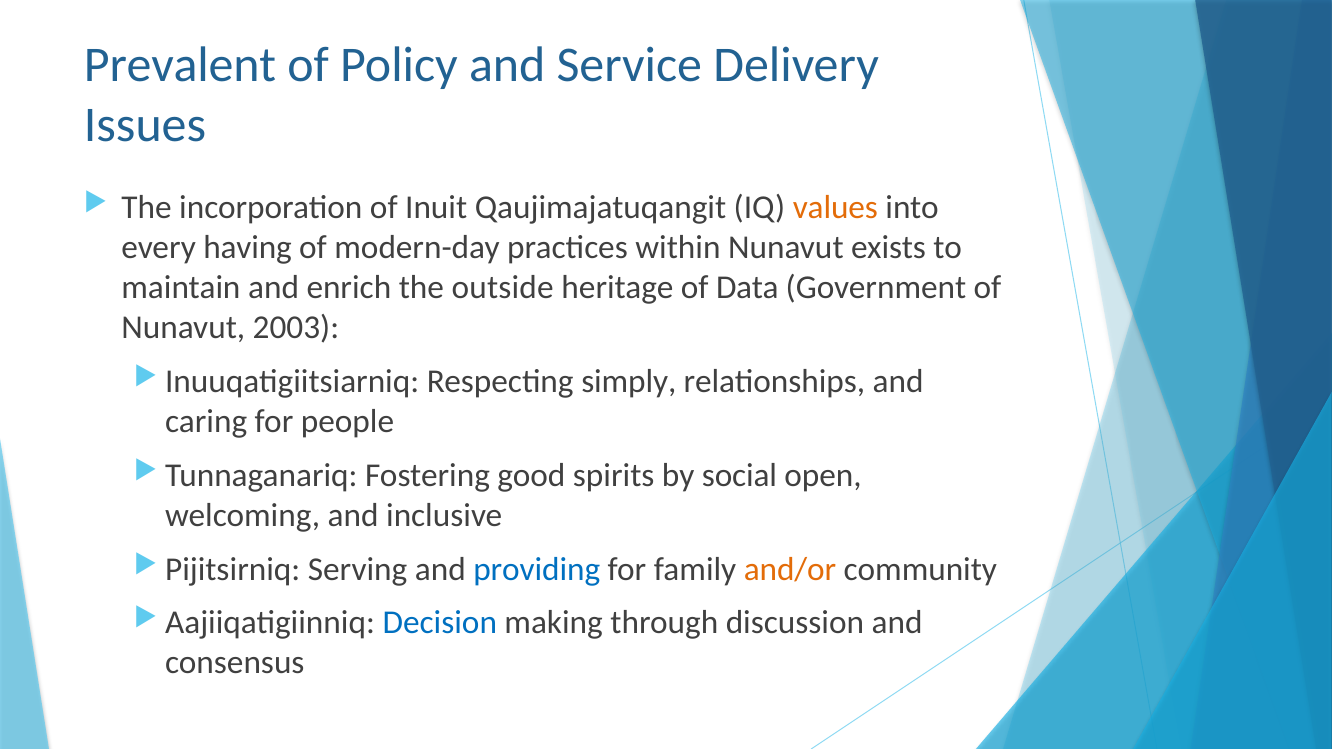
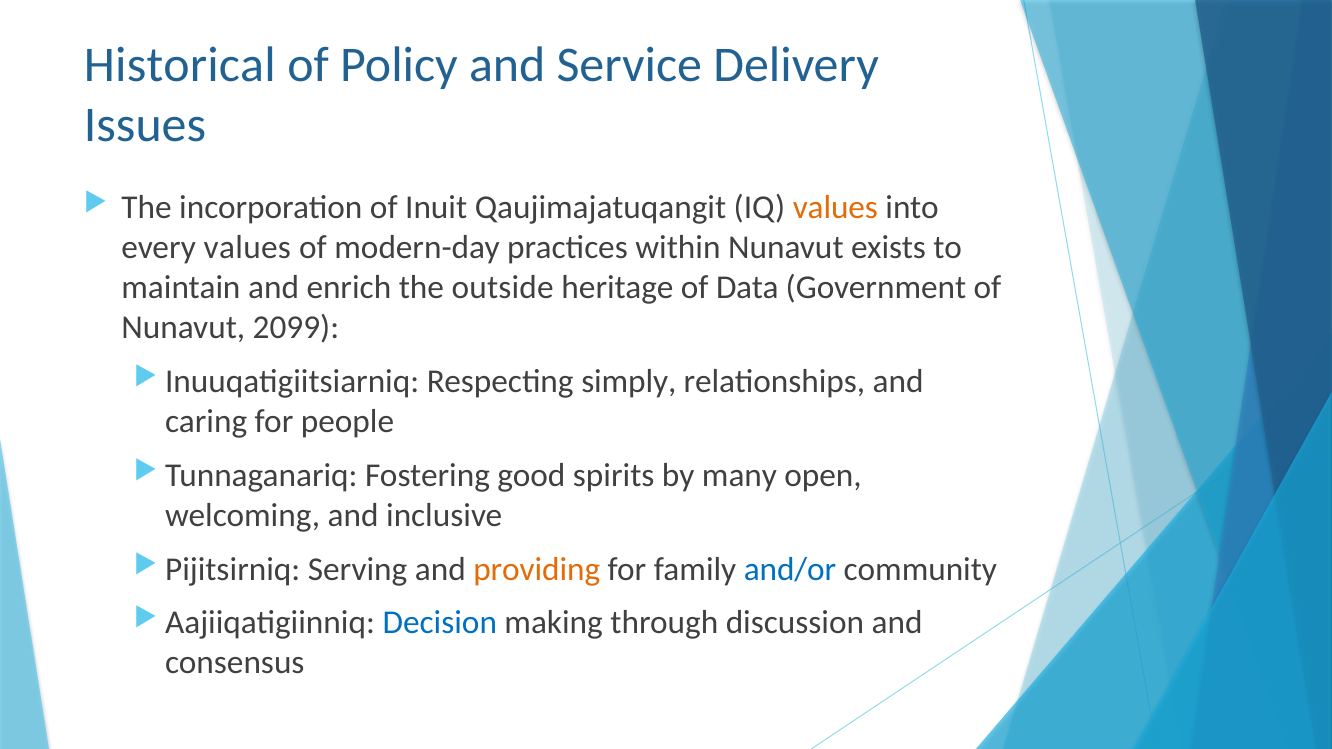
Prevalent: Prevalent -> Historical
every having: having -> values
2003: 2003 -> 2099
social: social -> many
providing colour: blue -> orange
and/or colour: orange -> blue
